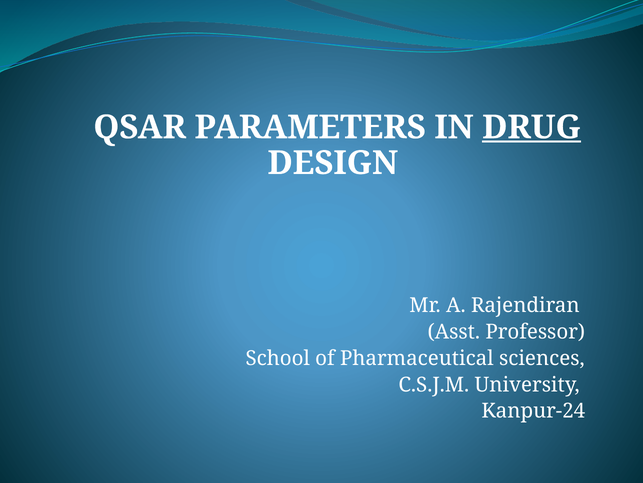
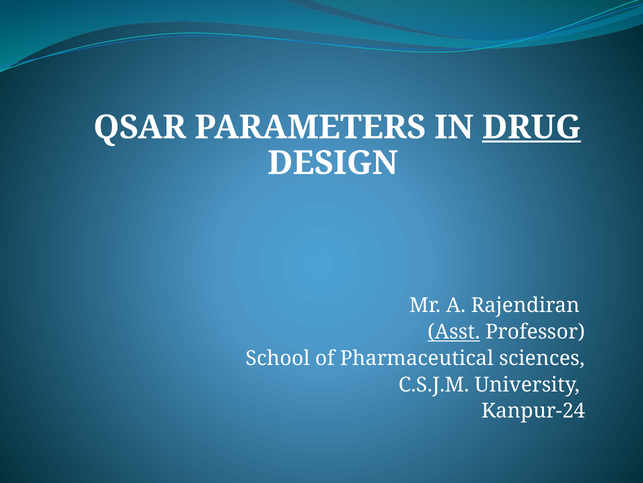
Asst underline: none -> present
